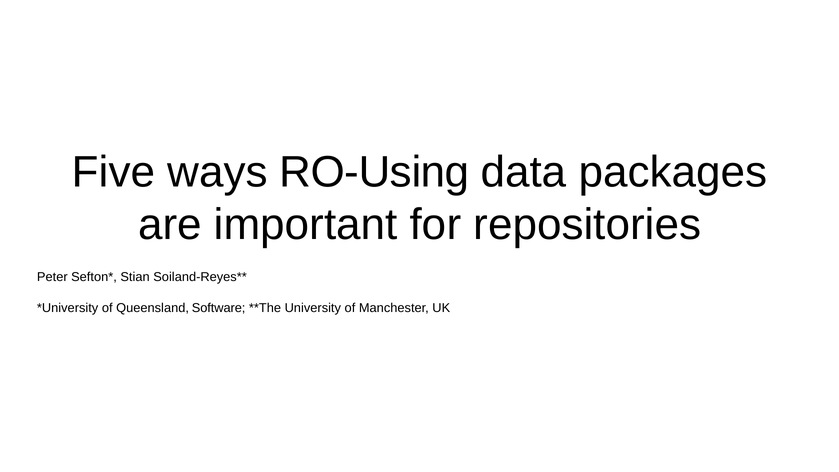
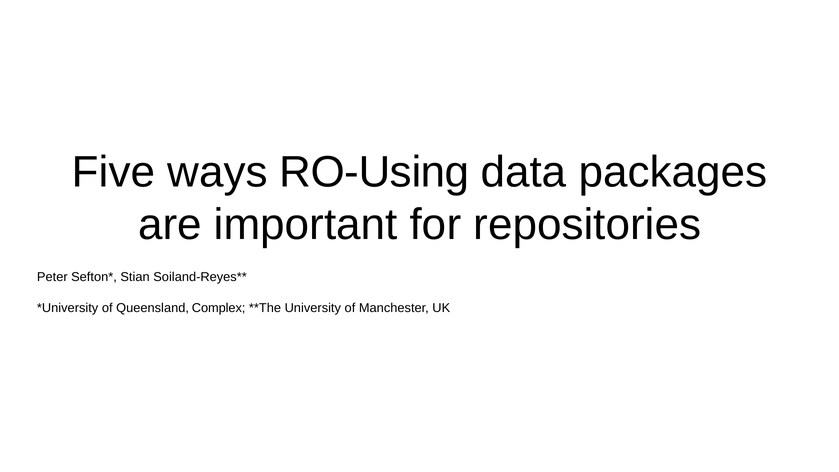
Software: Software -> Complex
